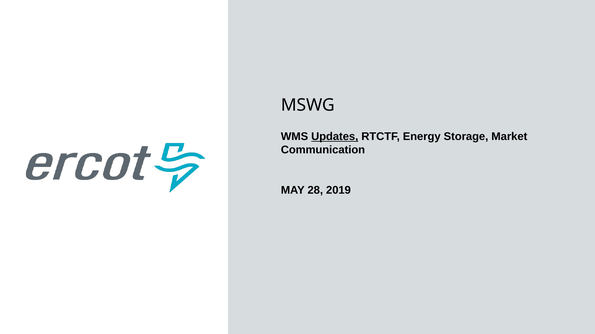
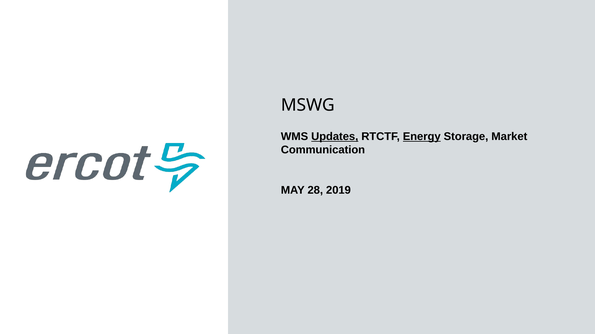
Energy underline: none -> present
